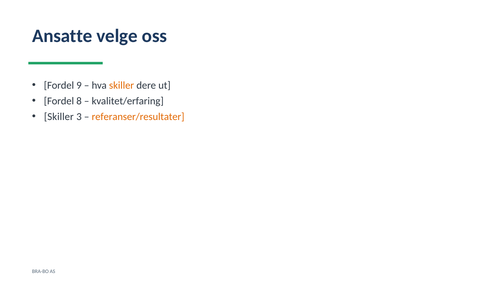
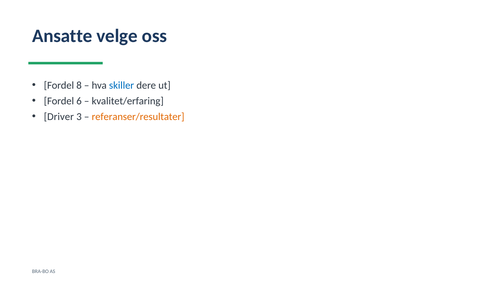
9: 9 -> 8
skiller at (122, 85) colour: orange -> blue
8: 8 -> 6
Skiller at (59, 117): Skiller -> Driver
